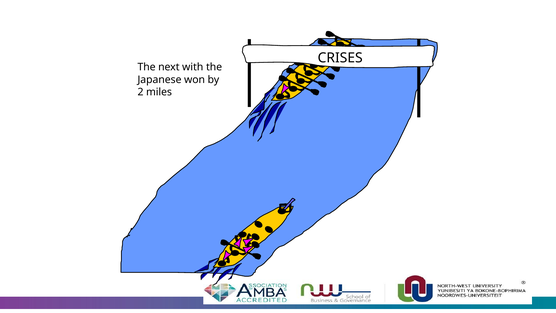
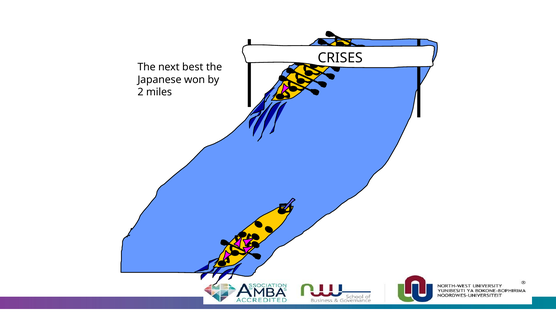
with: with -> best
